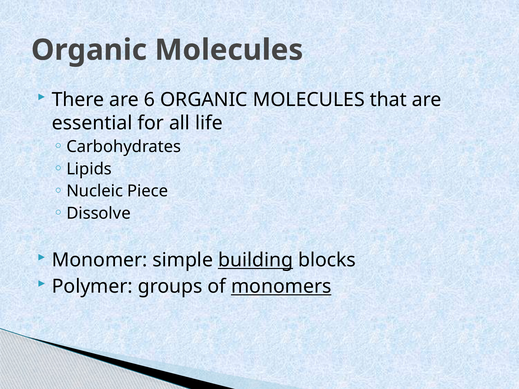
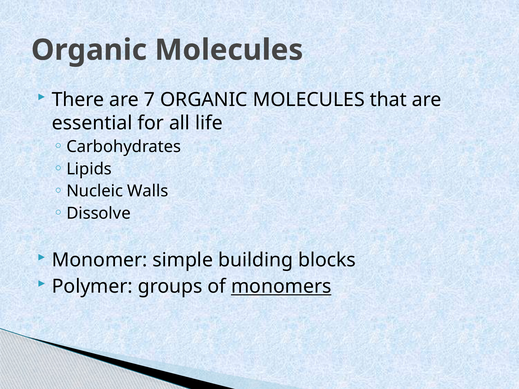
6: 6 -> 7
Piece: Piece -> Walls
building underline: present -> none
